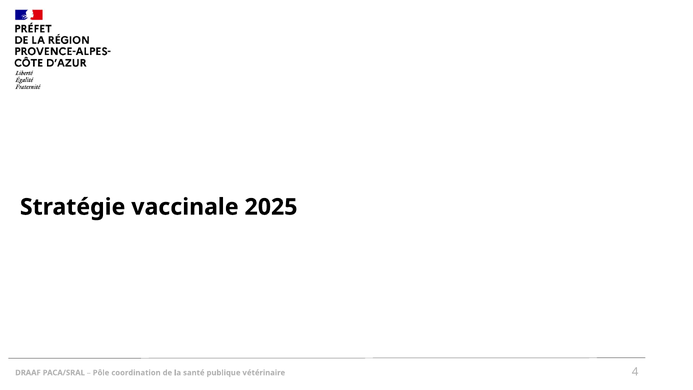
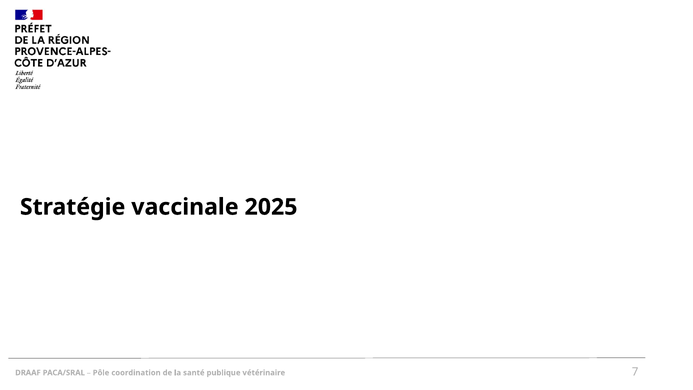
4: 4 -> 7
